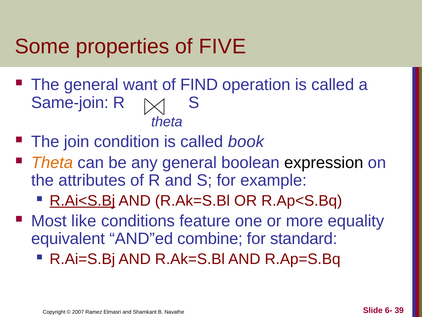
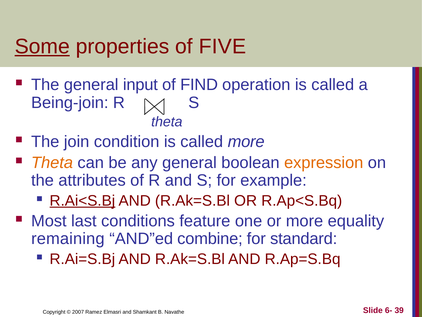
Some underline: none -> present
want: want -> input
Same-join: Same-join -> Being-join
called book: book -> more
expression colour: black -> orange
like: like -> last
equivalent: equivalent -> remaining
